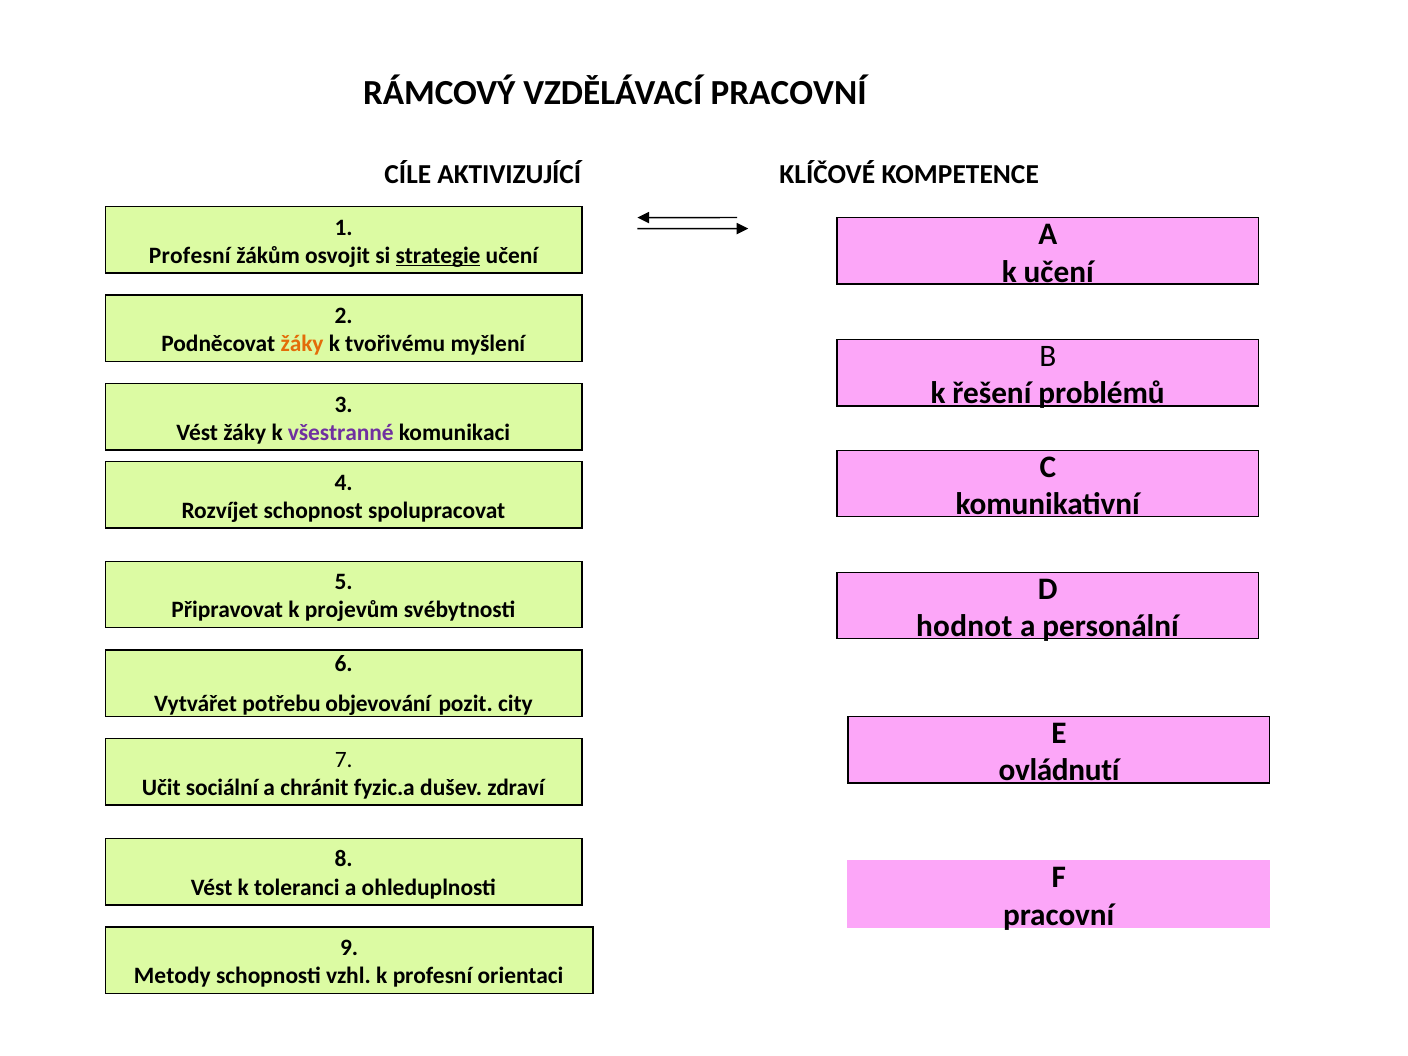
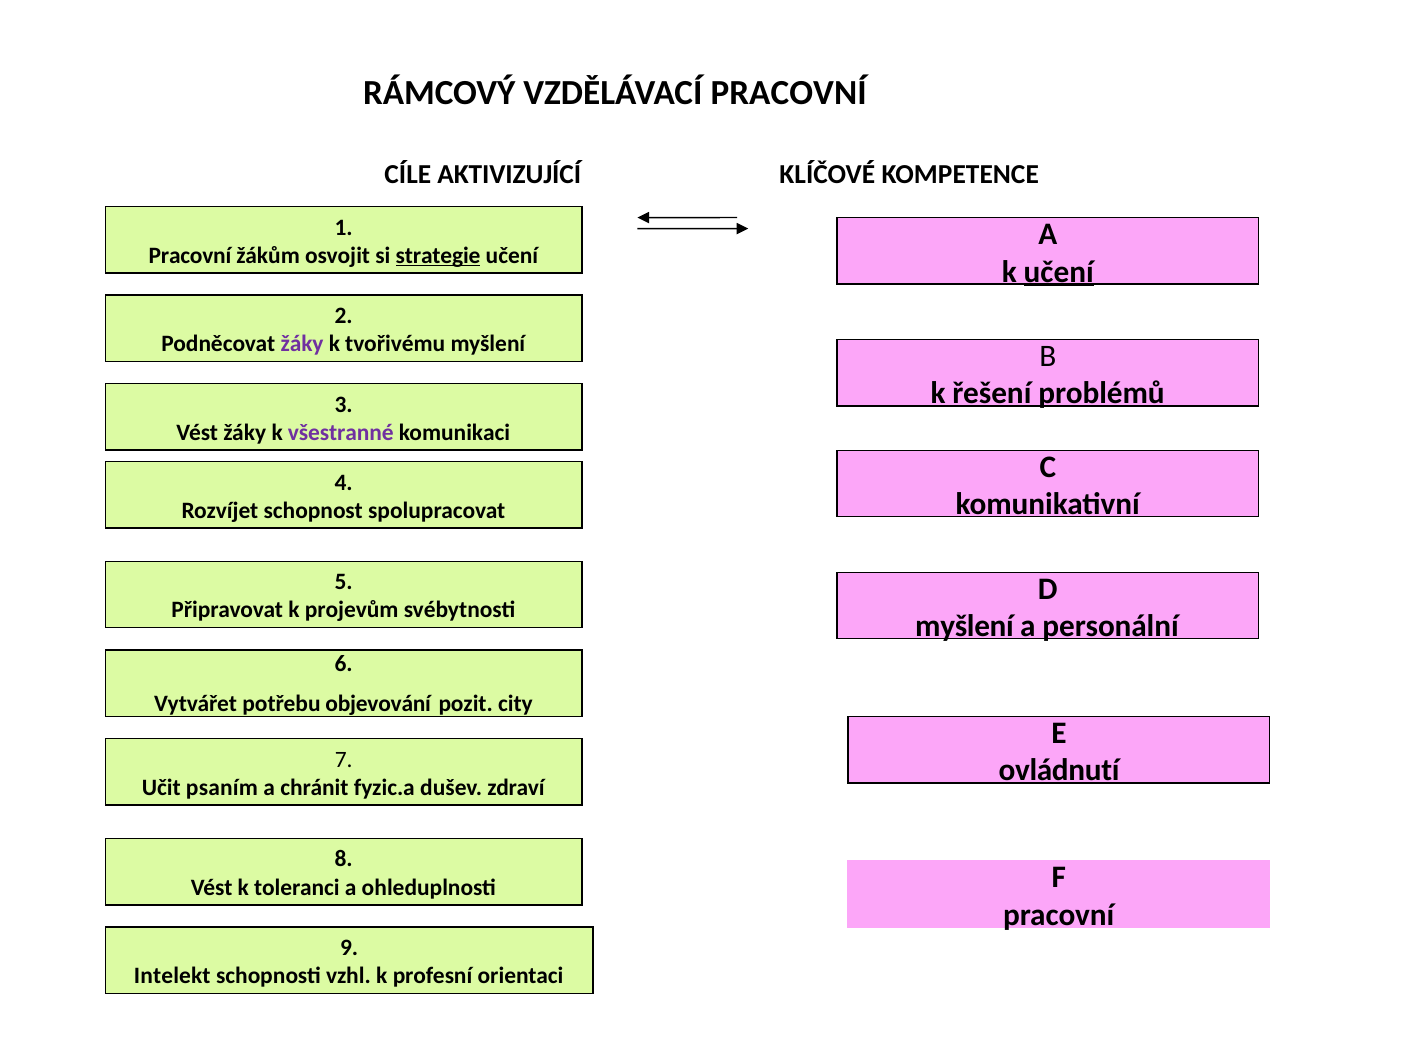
Profesní at (190, 255): Profesní -> Pracovní
učení at (1059, 272) underline: none -> present
žáky at (302, 344) colour: orange -> purple
hodnot at (964, 626): hodnot -> myšlení
sociální: sociální -> psaním
Metody: Metody -> Intelekt
